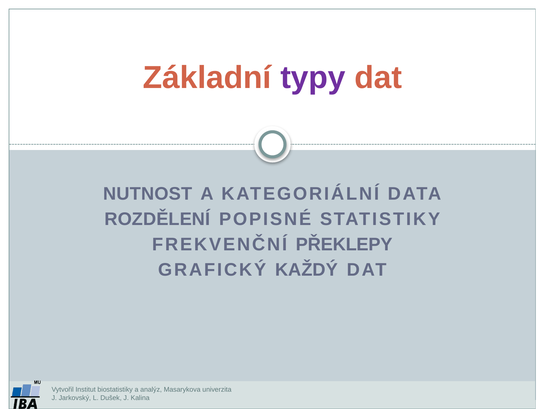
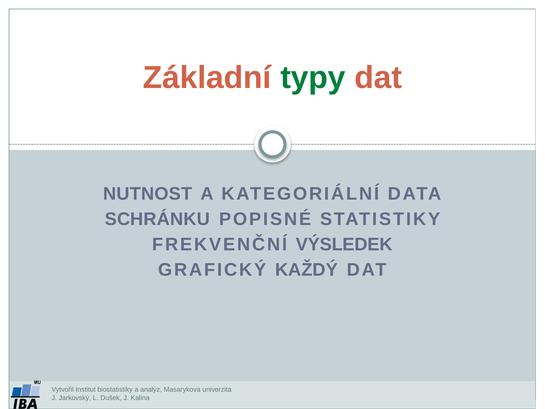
typy colour: purple -> green
ROZDĚLENÍ: ROZDĚLENÍ -> SCHRÁNKU
PŘEKLEPY: PŘEKLEPY -> VÝSLEDEK
